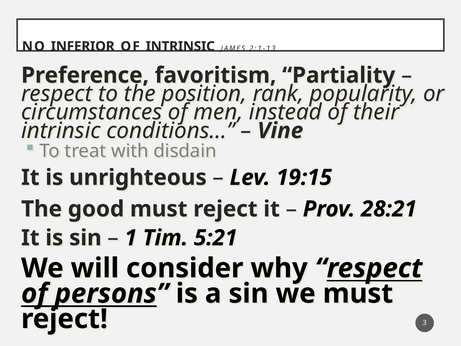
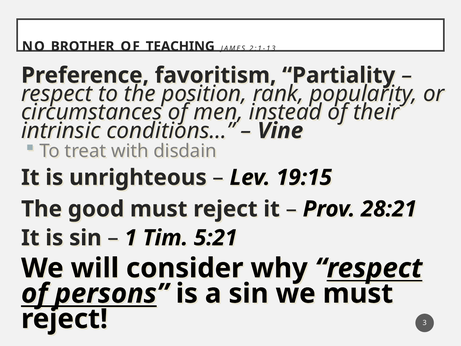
INFERIOR: INFERIOR -> BROTHER
OF INTRINSIC: INTRINSIC -> TEACHING
